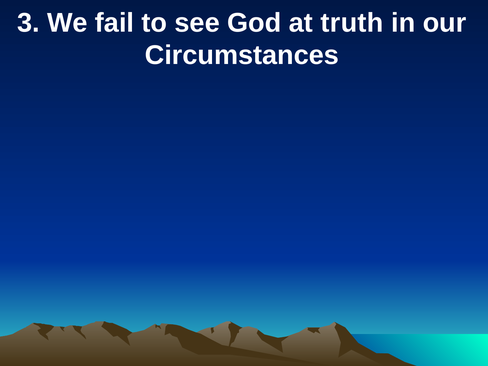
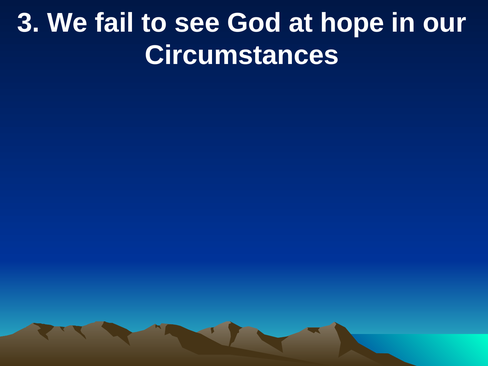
truth: truth -> hope
